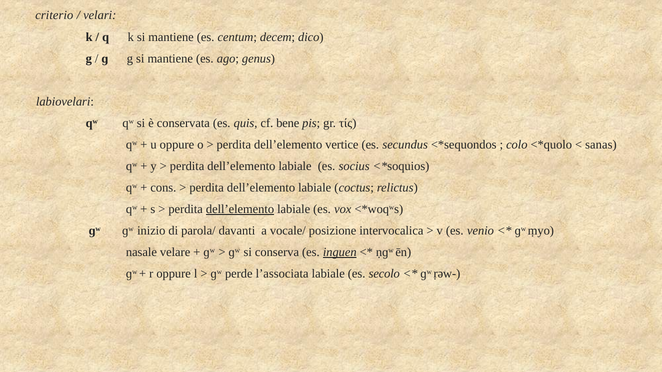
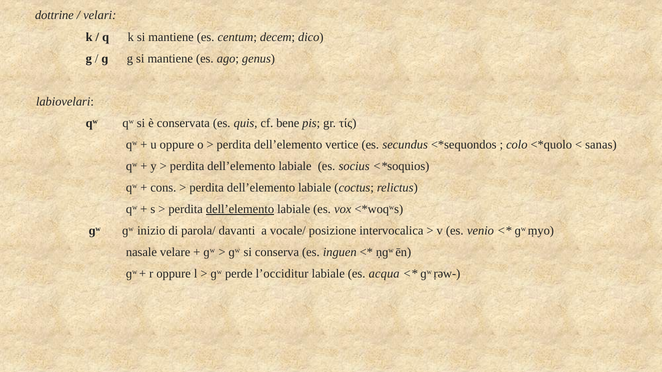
criterio: criterio -> dottrine
inguen underline: present -> none
l’associata: l’associata -> l’occiditur
secolo: secolo -> acqua
